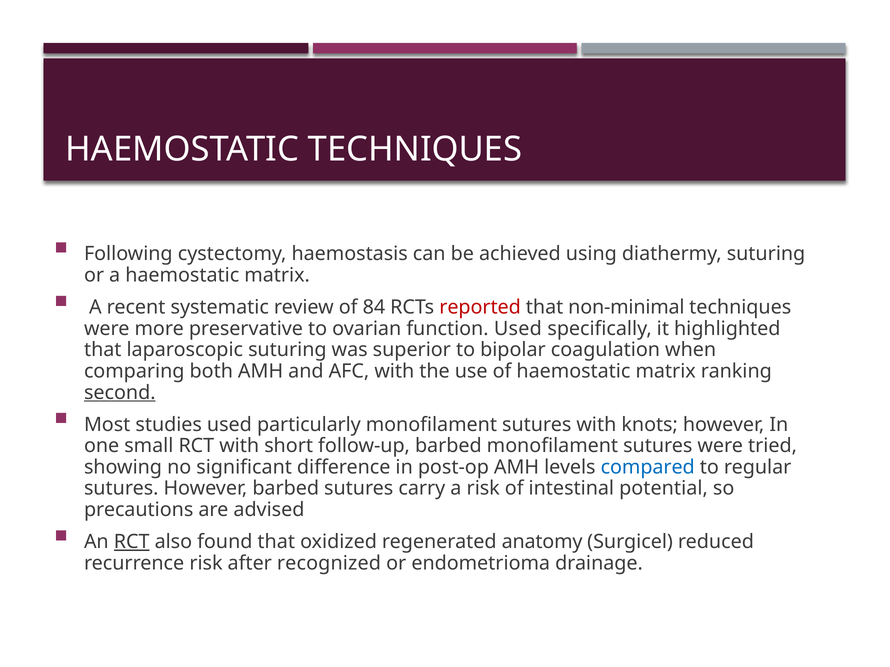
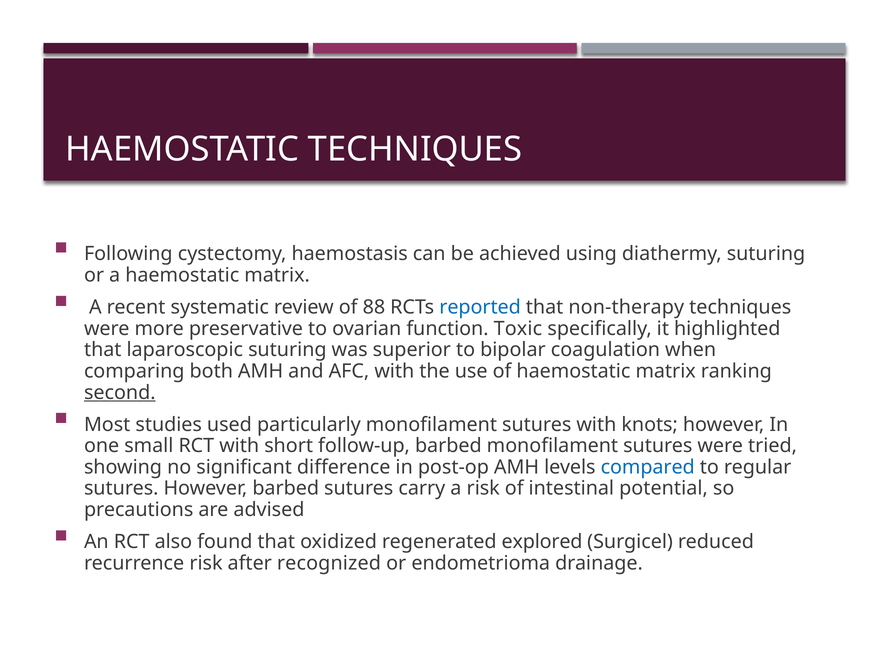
84: 84 -> 88
reported colour: red -> blue
non-minimal: non-minimal -> non-therapy
function Used: Used -> Toxic
RCT at (132, 542) underline: present -> none
anatomy: anatomy -> explored
